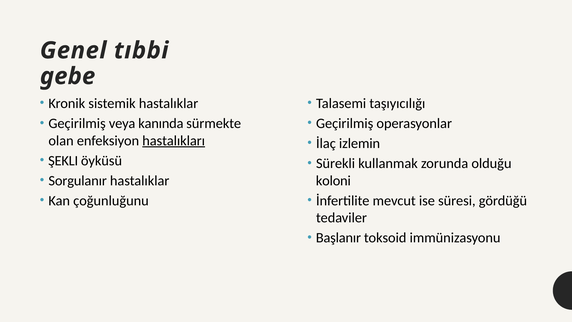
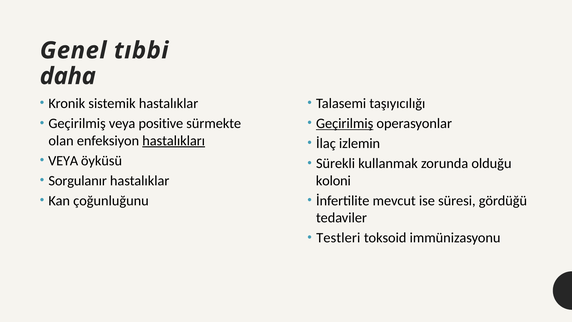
gebe: gebe -> daha
kanında: kanında -> positive
Geçirilmiş at (345, 123) underline: none -> present
ŞEKLI at (63, 161): ŞEKLI -> VEYA
Başlanır: Başlanır -> Testleri
